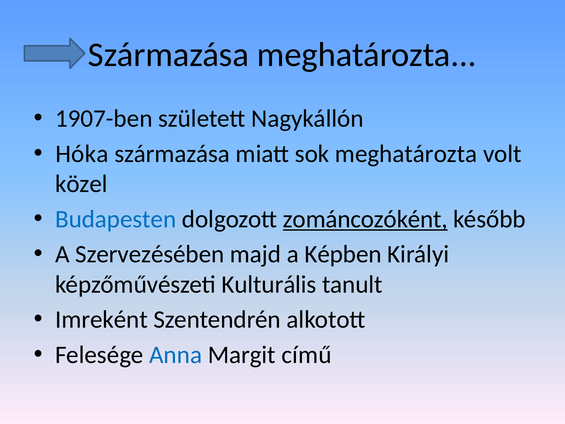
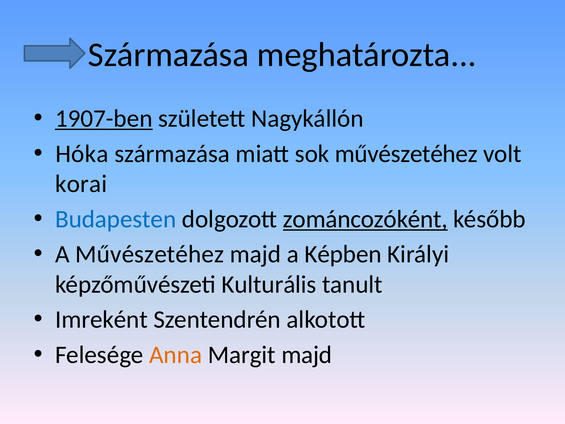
1907-ben underline: none -> present
sok meghatározta: meghatározta -> művészetéhez
közel: közel -> korai
A Szervezésében: Szervezésében -> Művészetéhez
Anna colour: blue -> orange
Margit című: című -> majd
